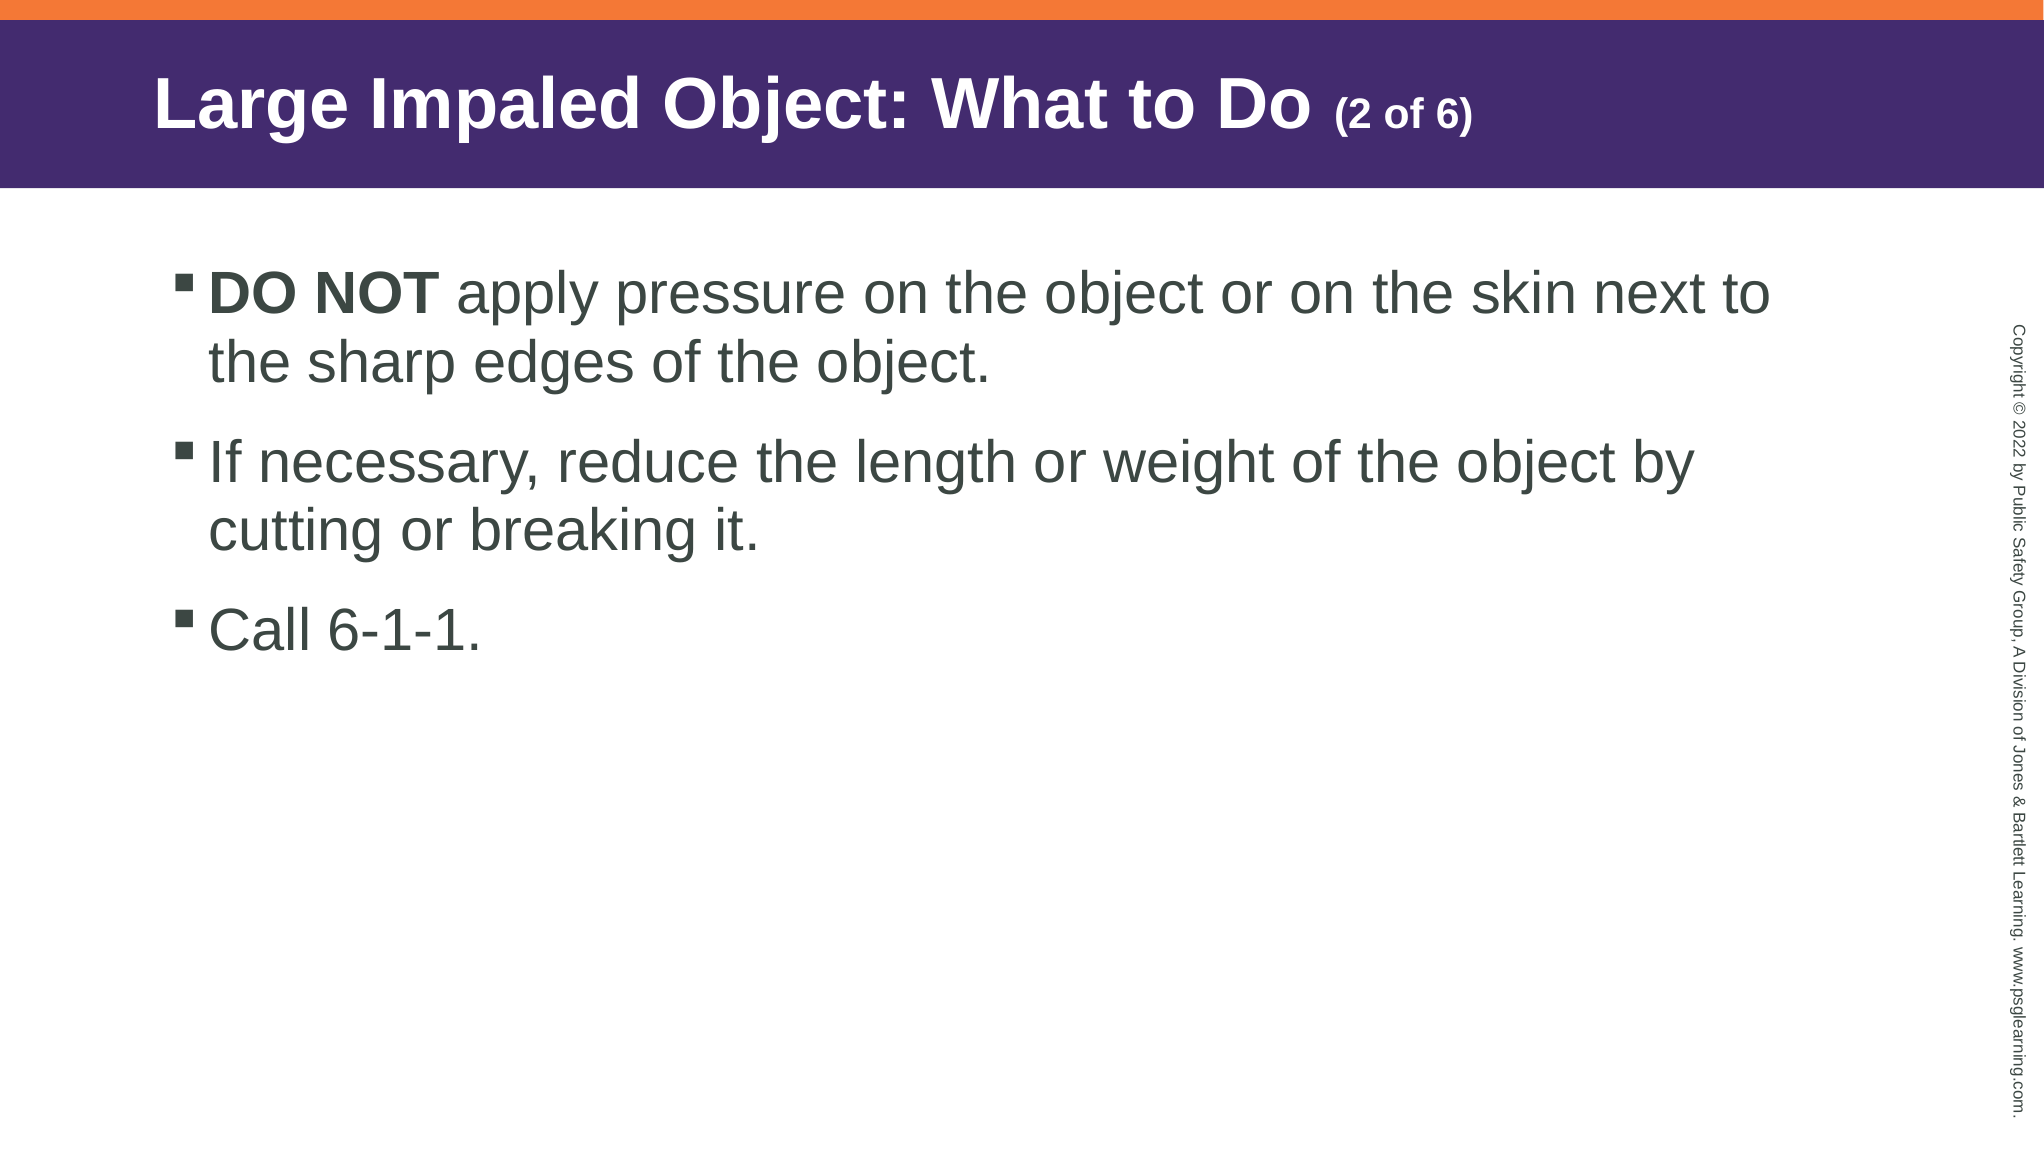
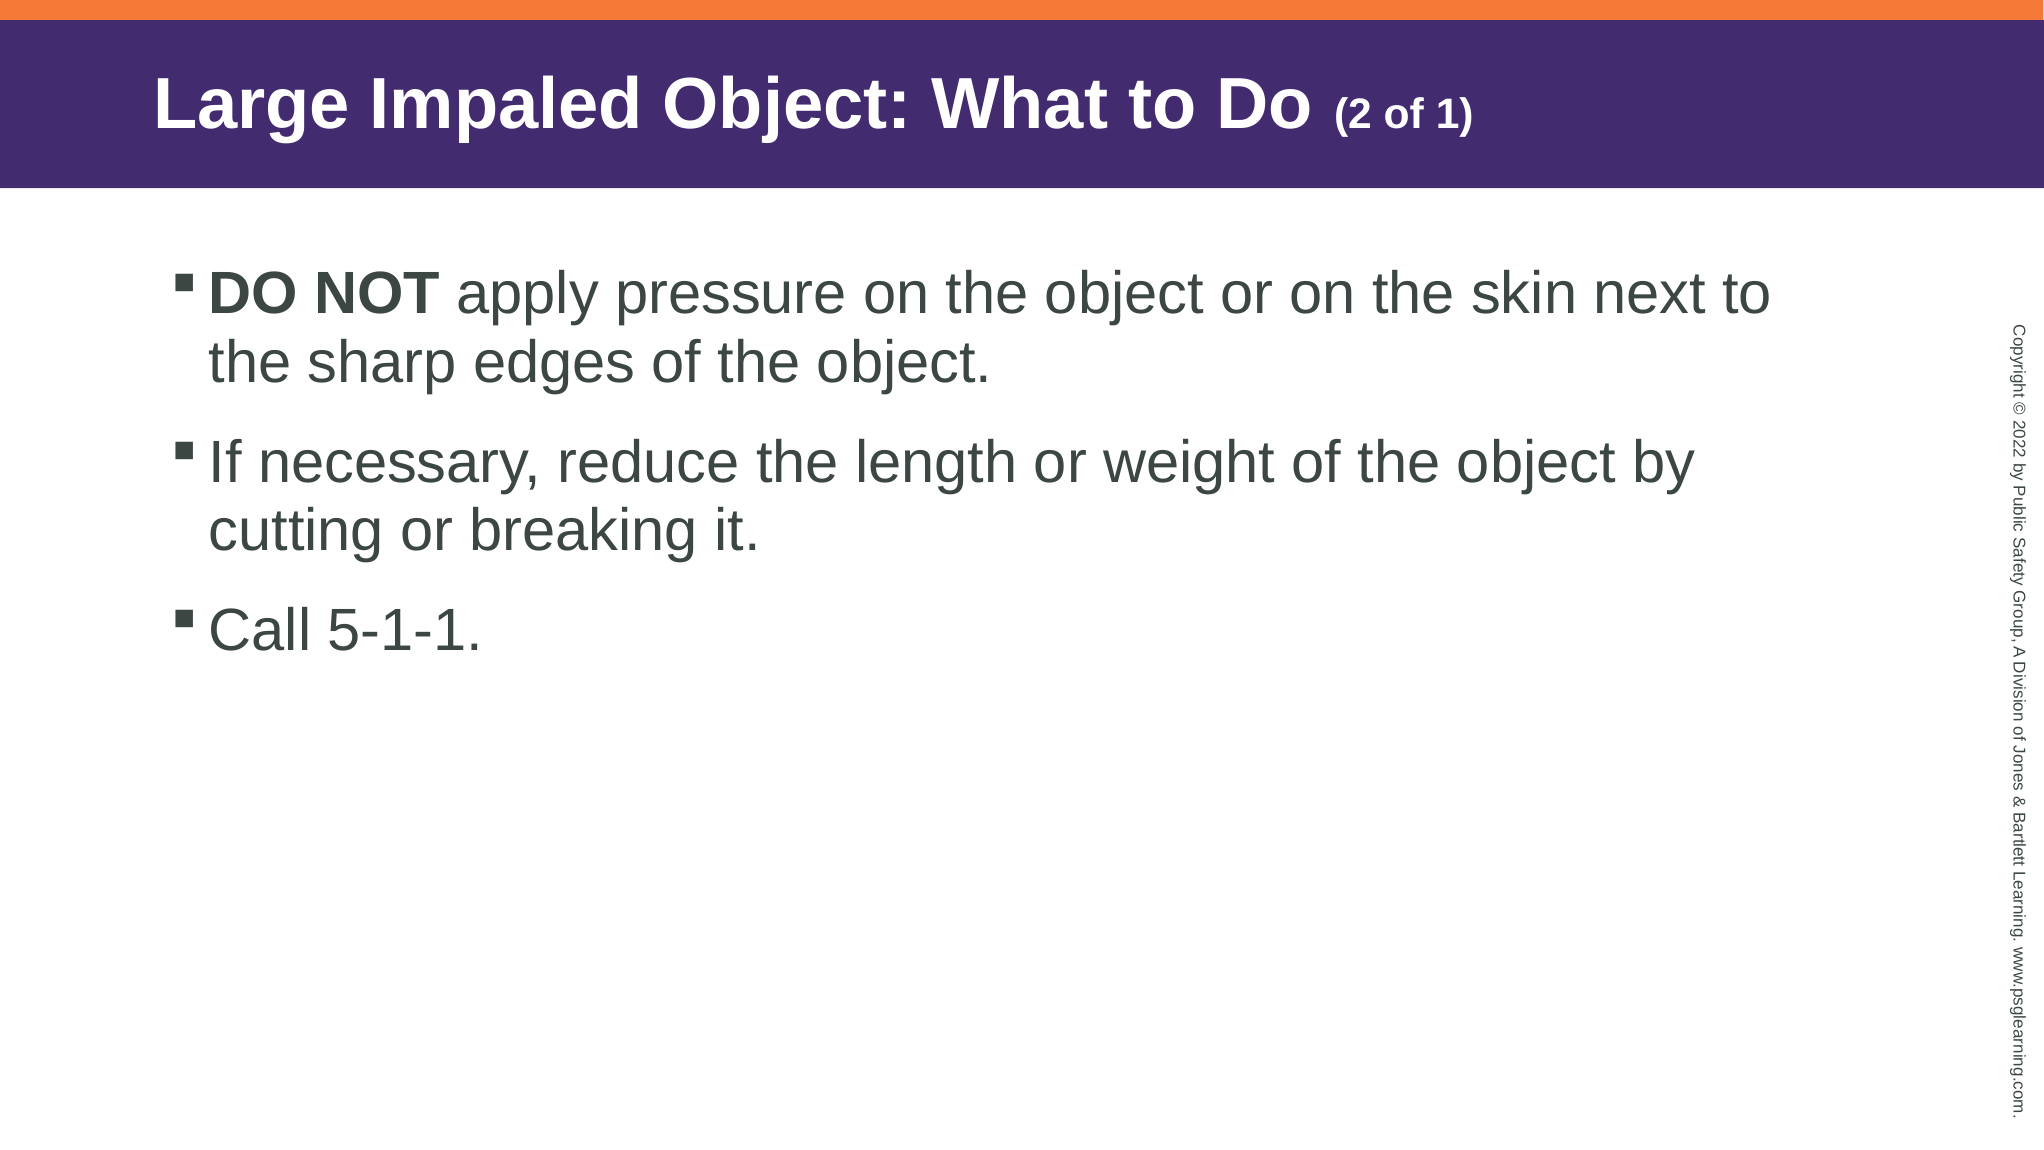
6: 6 -> 1
6-1-1: 6-1-1 -> 5-1-1
